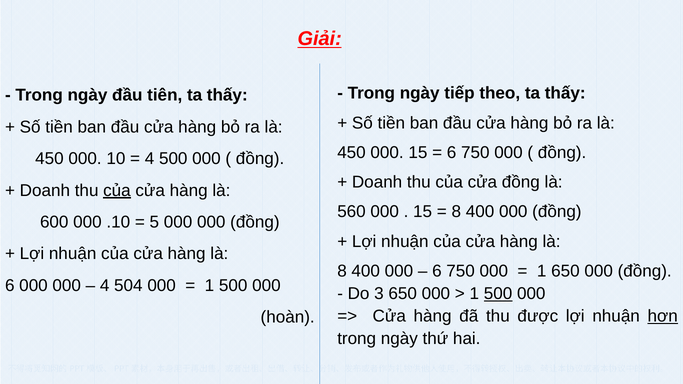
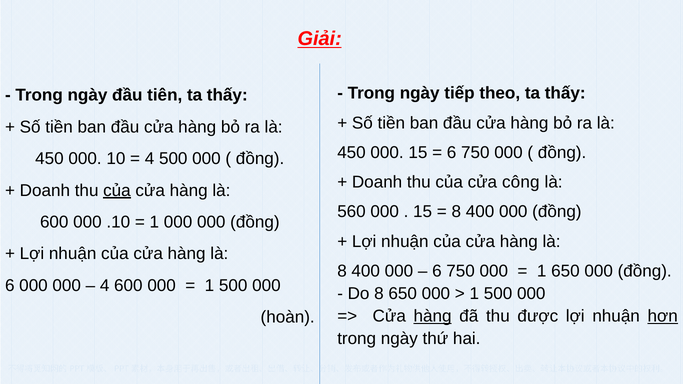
cửa đồng: đồng -> công
5 at (154, 222): 5 -> 1
4 504: 504 -> 600
Do 3: 3 -> 8
500 at (498, 294) underline: present -> none
hàng at (433, 316) underline: none -> present
